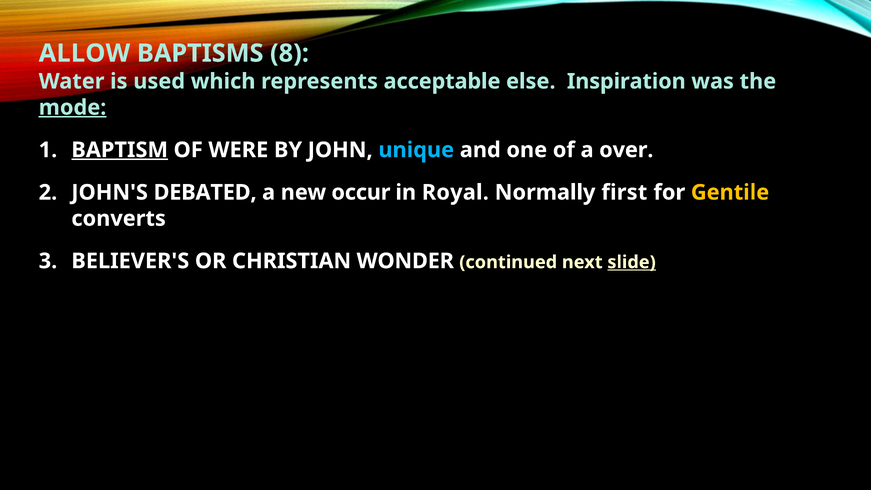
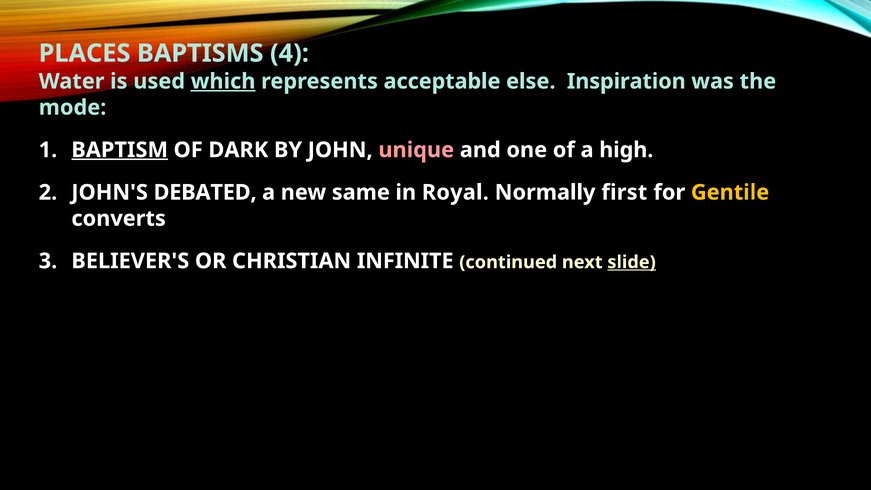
ALLOW: ALLOW -> PLACES
8: 8 -> 4
which underline: none -> present
mode underline: present -> none
WERE: WERE -> DARK
unique colour: light blue -> pink
over: over -> high
occur: occur -> same
WONDER: WONDER -> INFINITE
